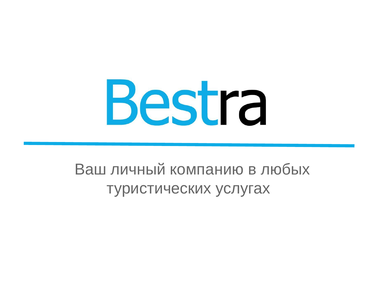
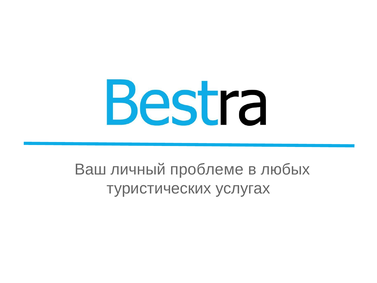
компанию: компанию -> проблеме
